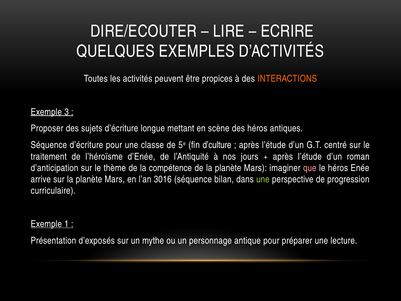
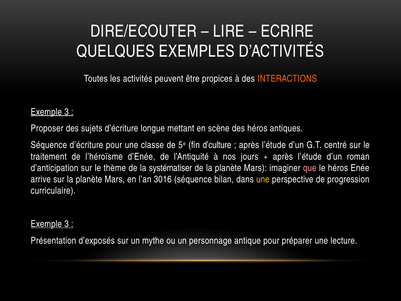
compétence: compétence -> systématiser
une at (263, 179) colour: light green -> yellow
1 at (67, 224): 1 -> 3
